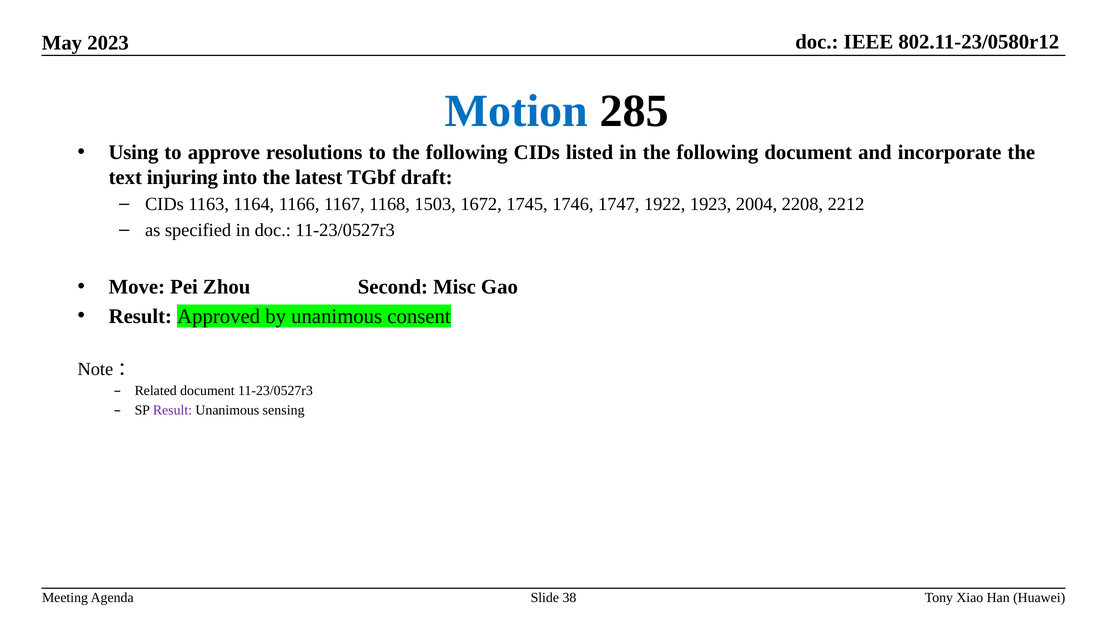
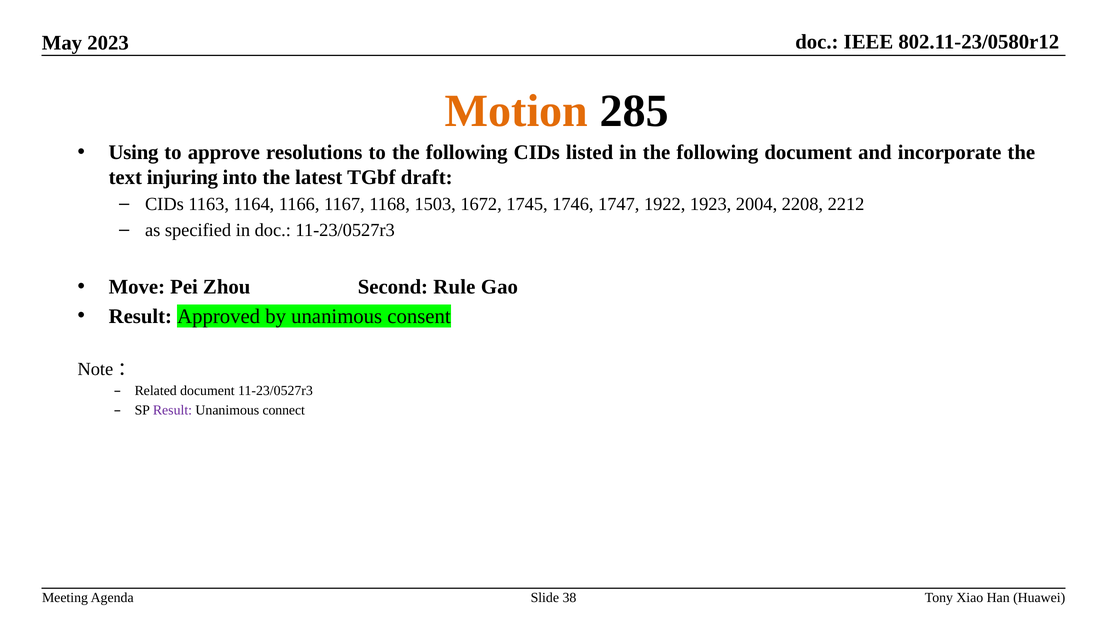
Motion colour: blue -> orange
Misc: Misc -> Rule
sensing: sensing -> connect
